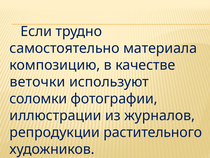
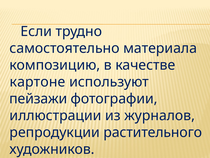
веточки: веточки -> картоне
соломки: соломки -> пейзажи
